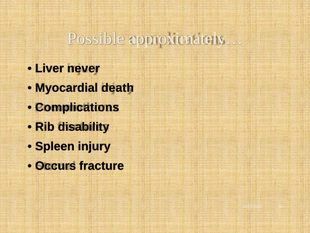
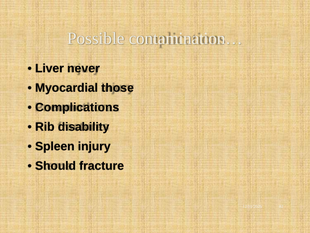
approximately…: approximately… -> contamination…
death: death -> those
Occurs: Occurs -> Should
